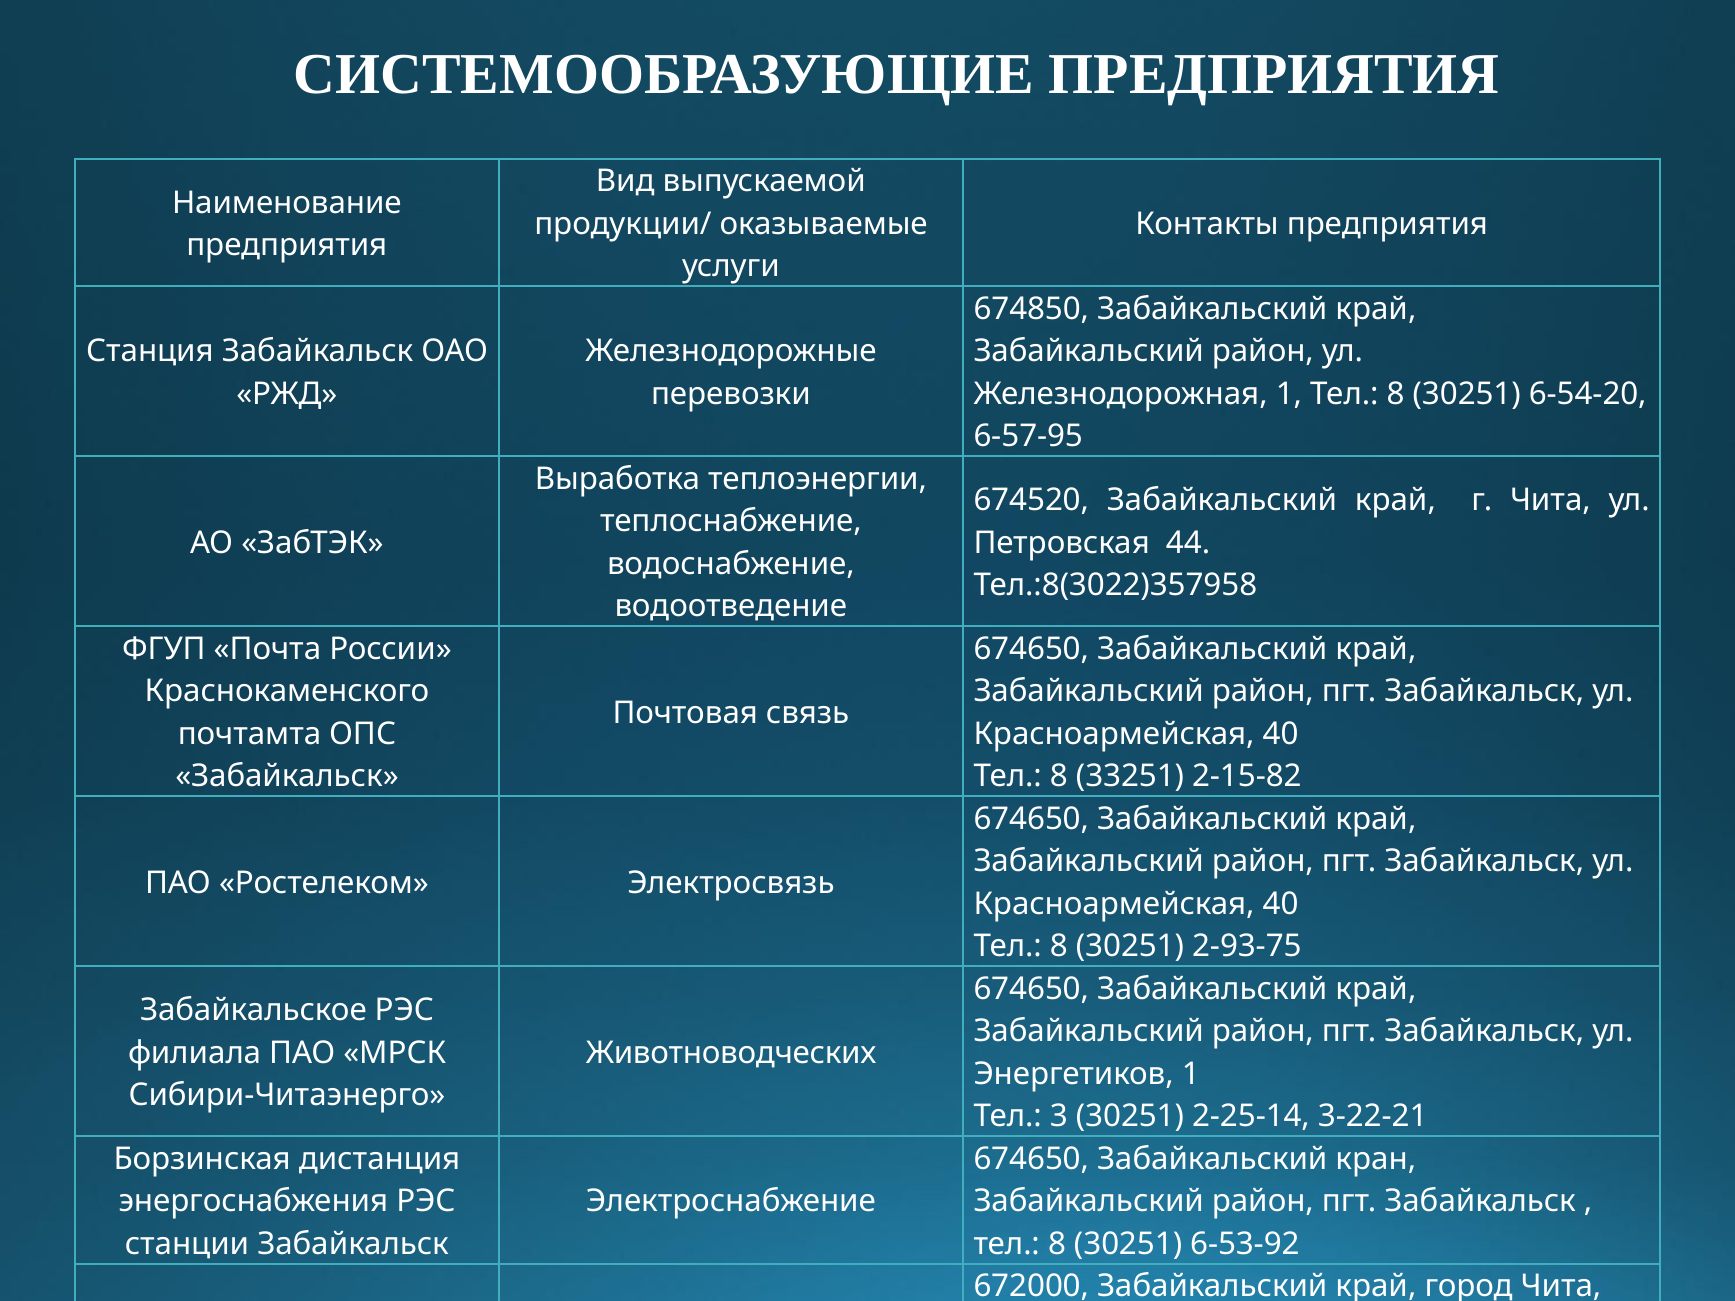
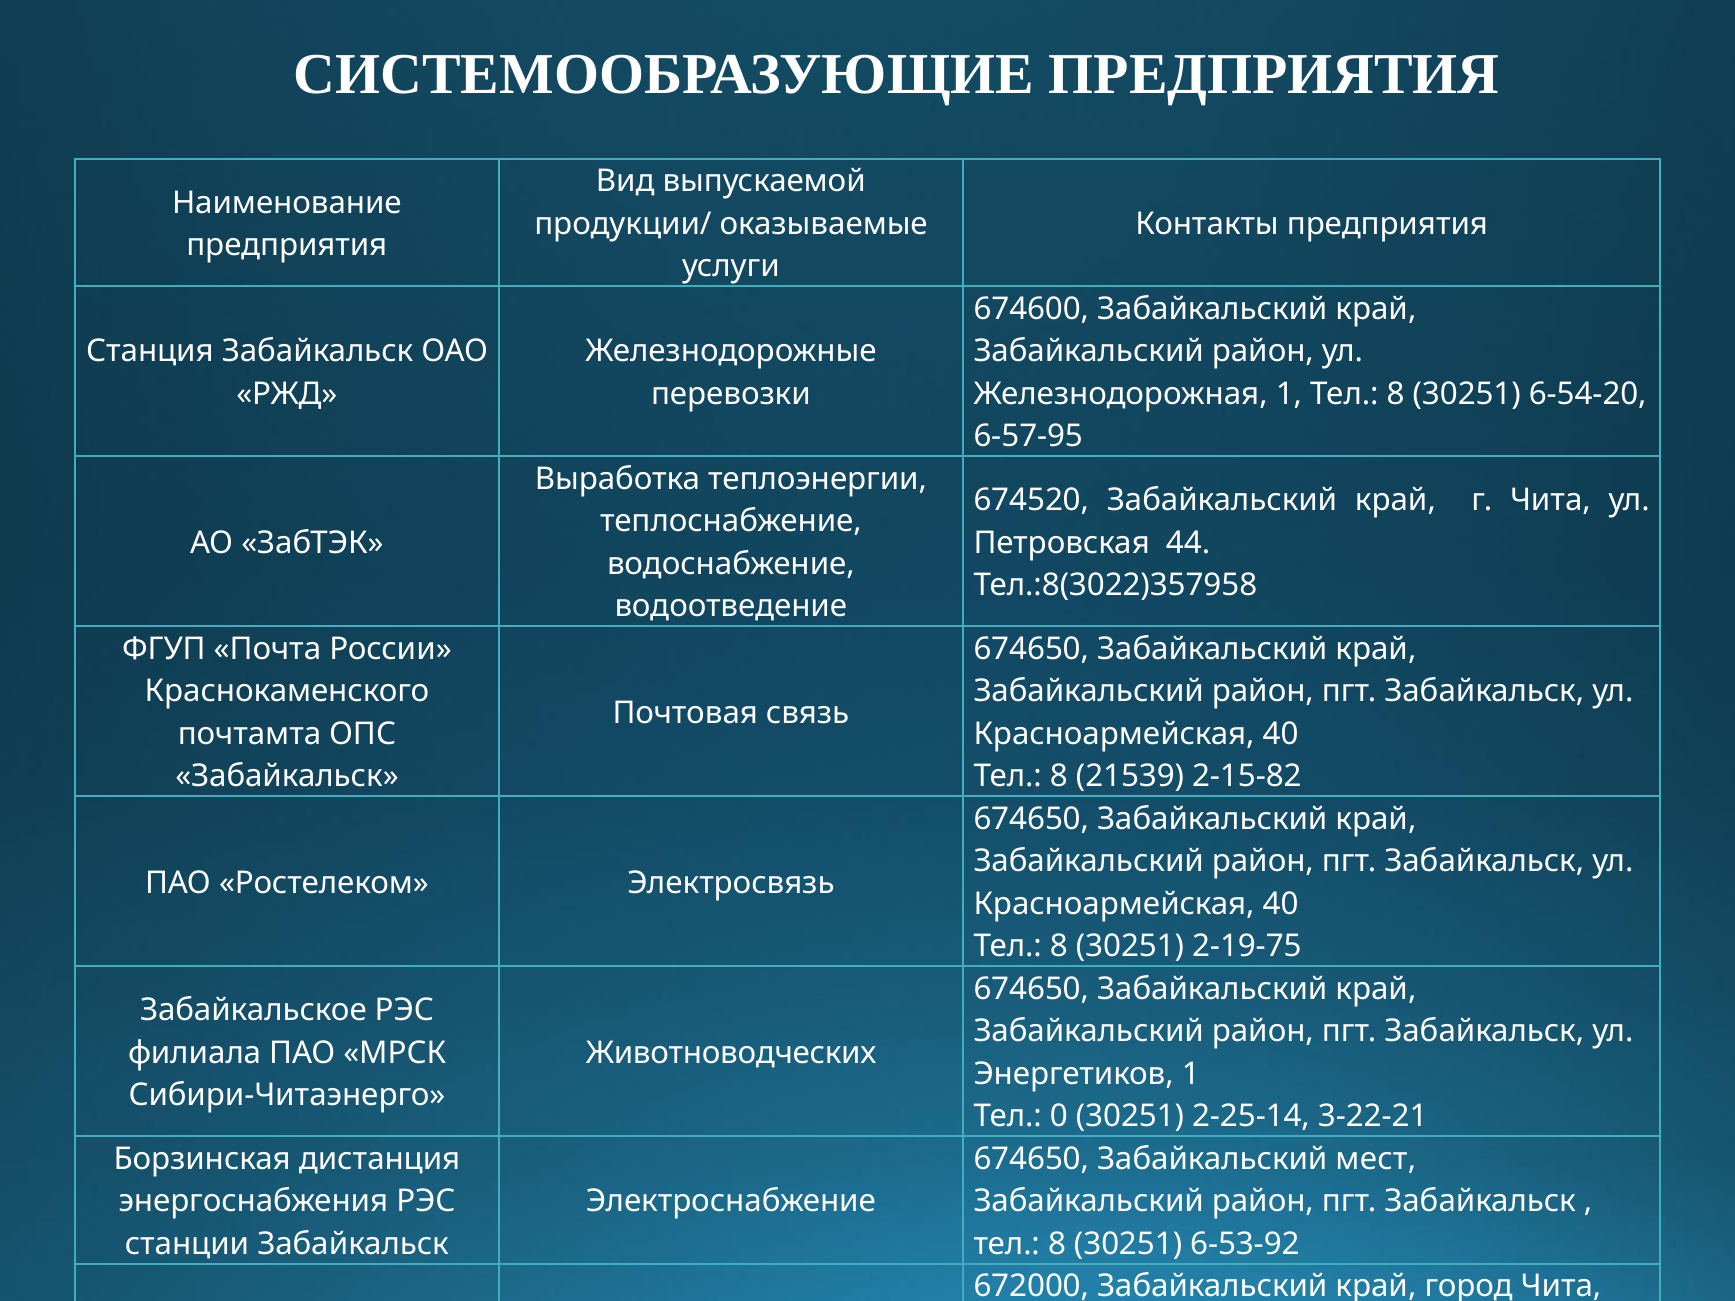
674850: 674850 -> 674600
33251: 33251 -> 21539
2-93-75: 2-93-75 -> 2-19-75
3: 3 -> 0
кран: кран -> мест
